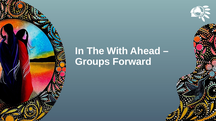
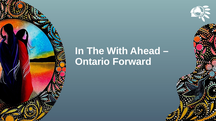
Groups: Groups -> Ontario
